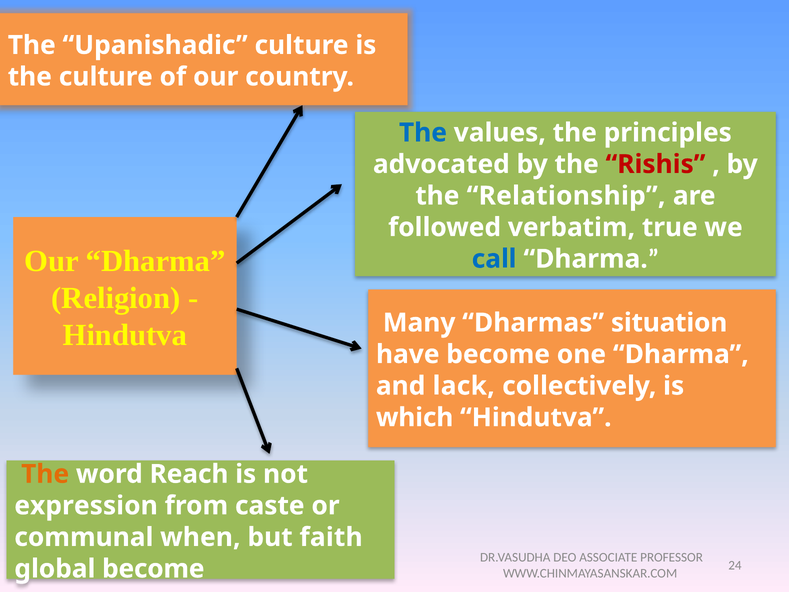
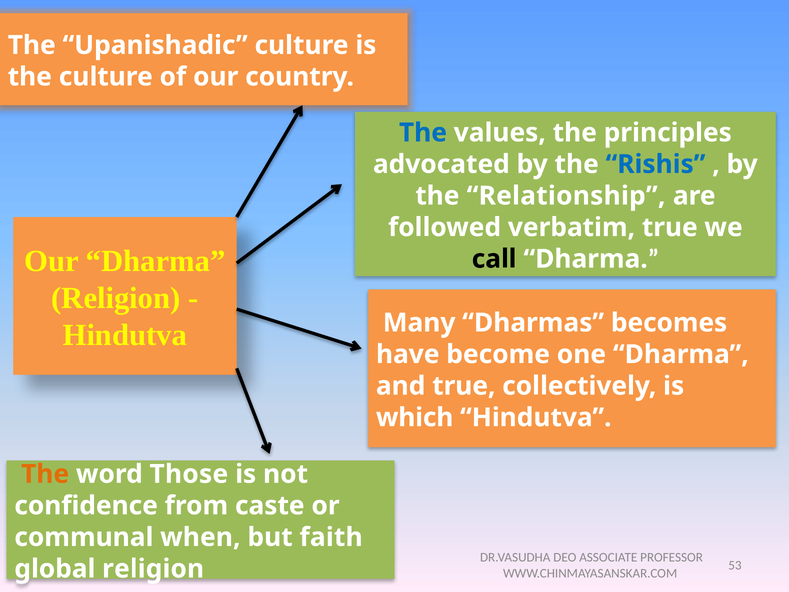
Rishis colour: red -> blue
call colour: blue -> black
situation: situation -> becomes
and lack: lack -> true
Reach: Reach -> Those
expression: expression -> confidence
24: 24 -> 53
become at (153, 569): become -> religion
